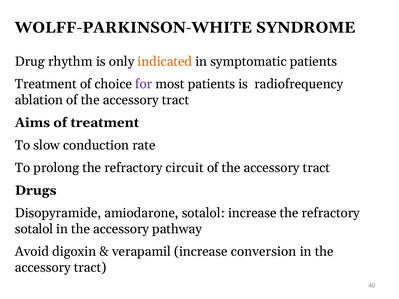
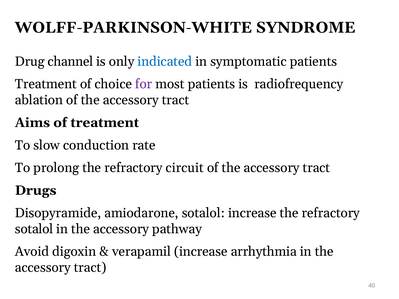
rhythm: rhythm -> channel
indicated colour: orange -> blue
conversion: conversion -> arrhythmia
